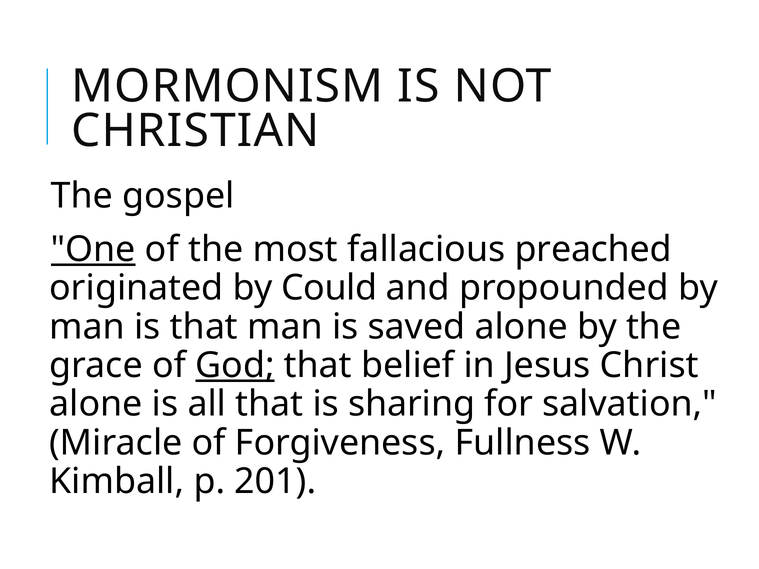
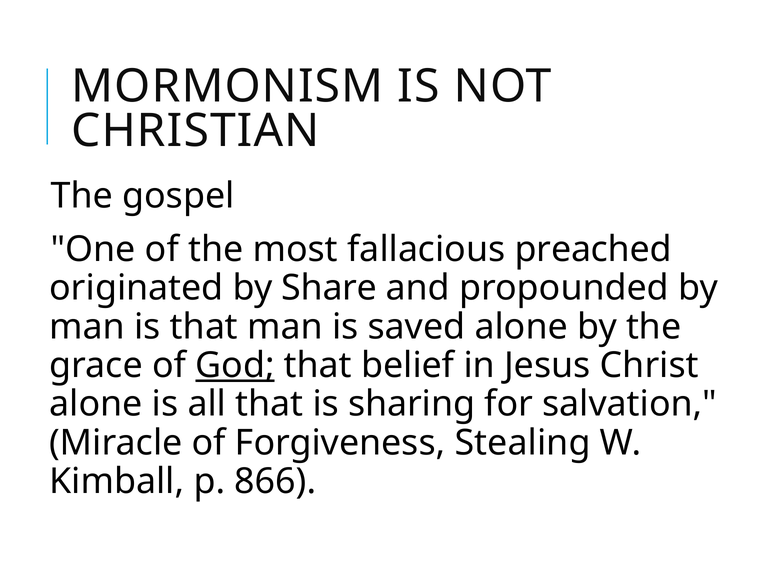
One underline: present -> none
Could: Could -> Share
Fullness: Fullness -> Stealing
201: 201 -> 866
